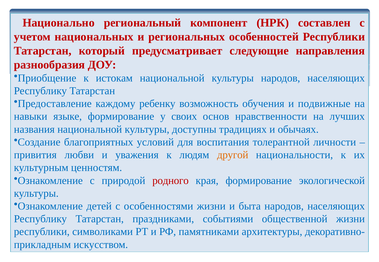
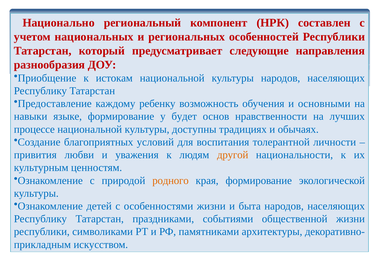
подвижные: подвижные -> основными
своих: своих -> будет
названия: названия -> процессе
родного colour: red -> orange
